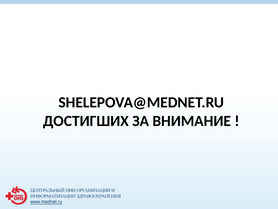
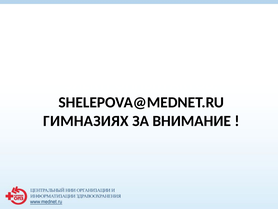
ДОСТИГШИХ: ДОСТИГШИХ -> ГИМНАЗИЯХ
